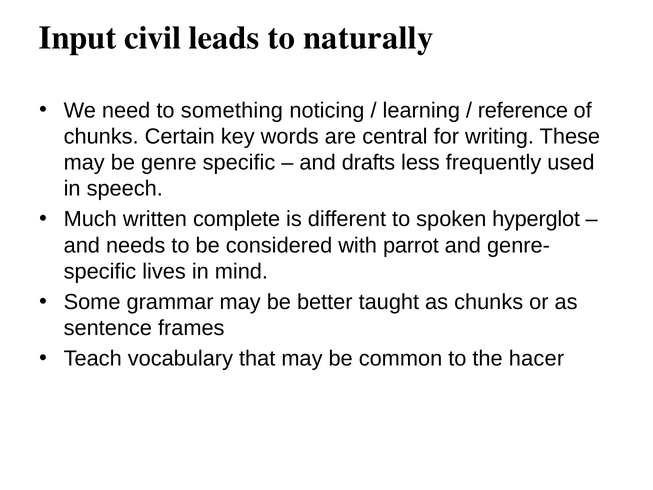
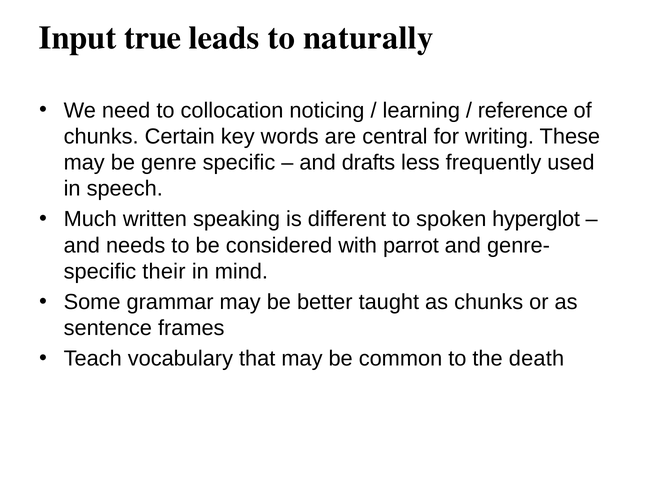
civil: civil -> true
something: something -> collocation
complete: complete -> speaking
lives: lives -> their
hacer: hacer -> death
